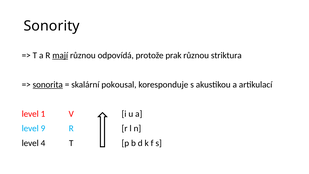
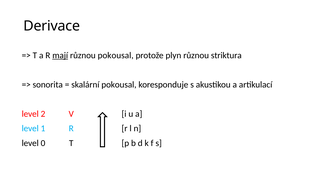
Sonority: Sonority -> Derivace
různou odpovídá: odpovídá -> pokousal
prak: prak -> plyn
sonorita underline: present -> none
1: 1 -> 2
9: 9 -> 1
4: 4 -> 0
